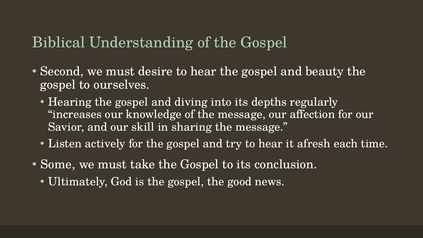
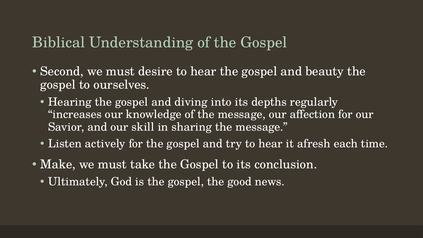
Some: Some -> Make
